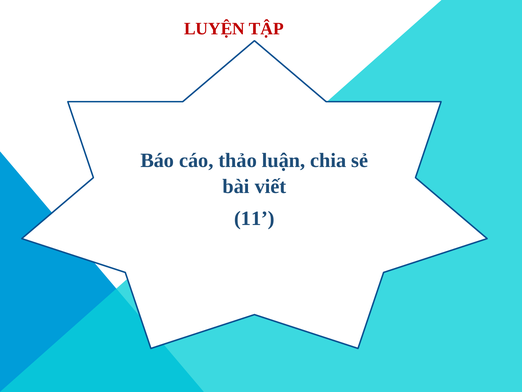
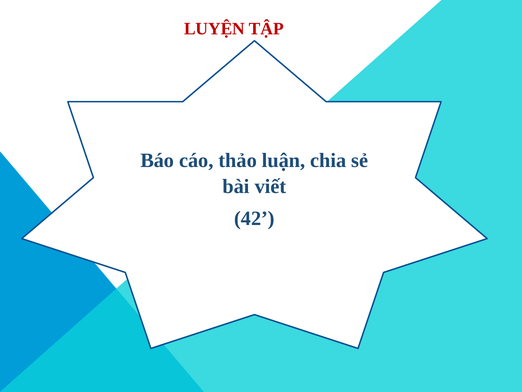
11: 11 -> 42
